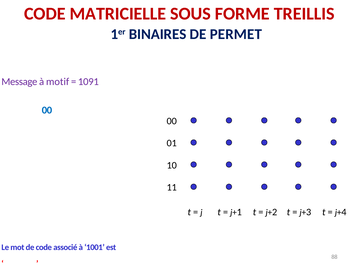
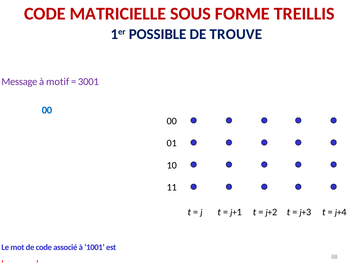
BINAIRES: BINAIRES -> POSSIBLE
PERMET: PERMET -> TROUVE
1091: 1091 -> 3001
